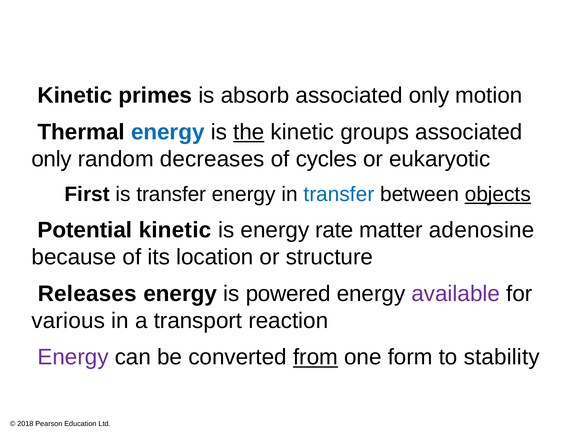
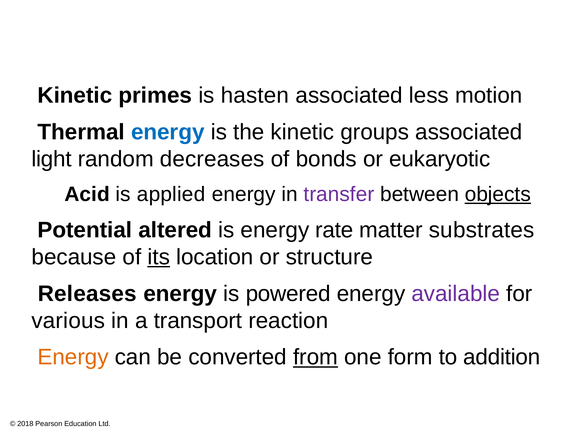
absorb: absorb -> hasten
only at (429, 96): only -> less
the underline: present -> none
only at (52, 159): only -> light
cycles: cycles -> bonds
First: First -> Acid
is transfer: transfer -> applied
transfer at (339, 195) colour: blue -> purple
Potential kinetic: kinetic -> altered
adenosine: adenosine -> substrates
its underline: none -> present
Energy at (73, 358) colour: purple -> orange
stability: stability -> addition
